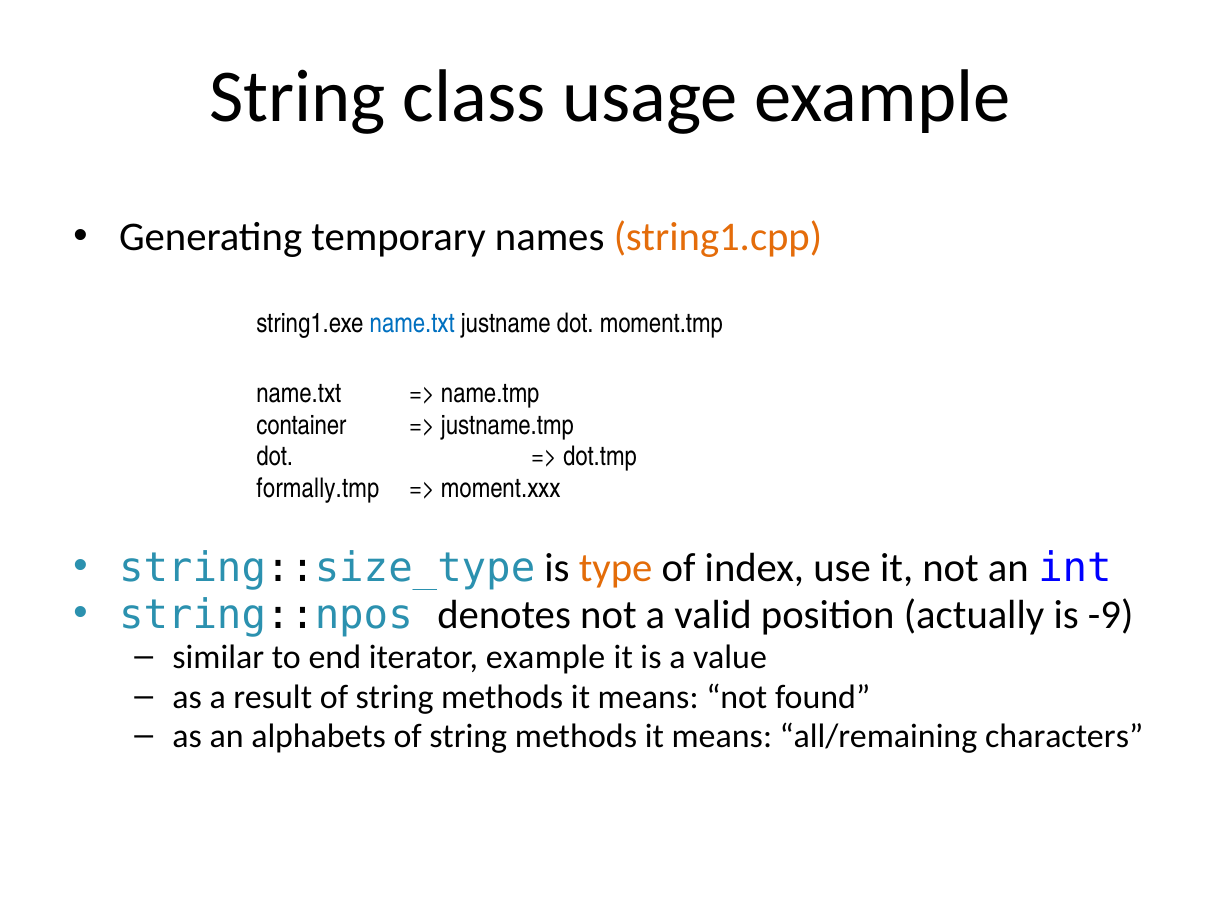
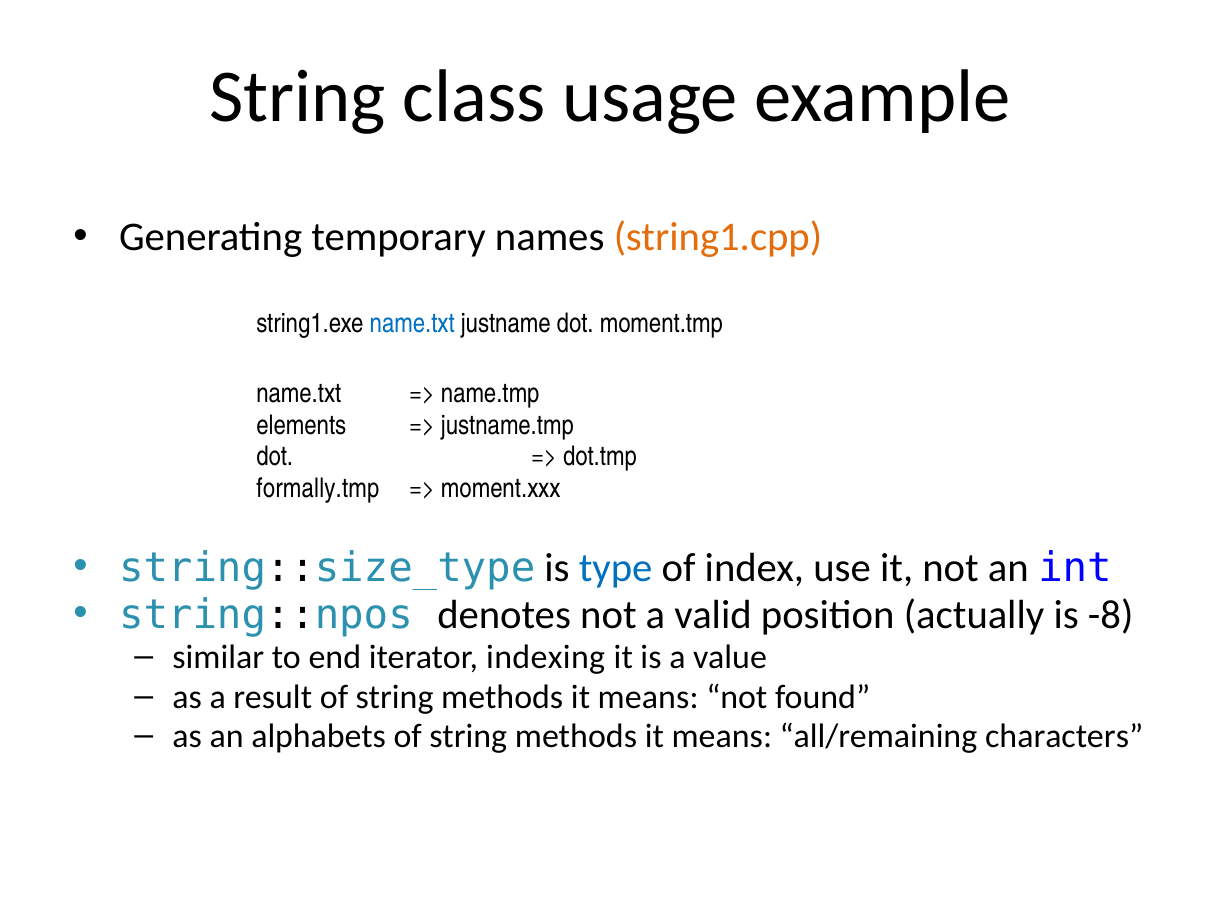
container: container -> elements
type colour: orange -> blue
-9: -9 -> -8
iterator example: example -> indexing
